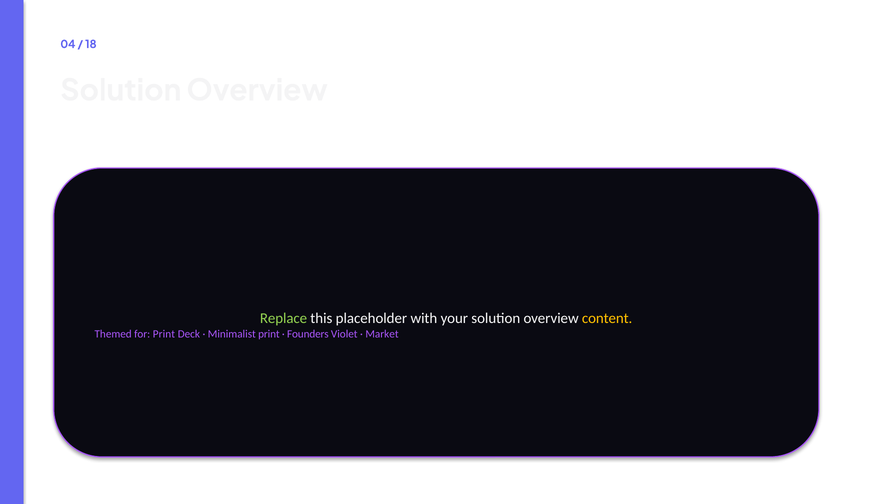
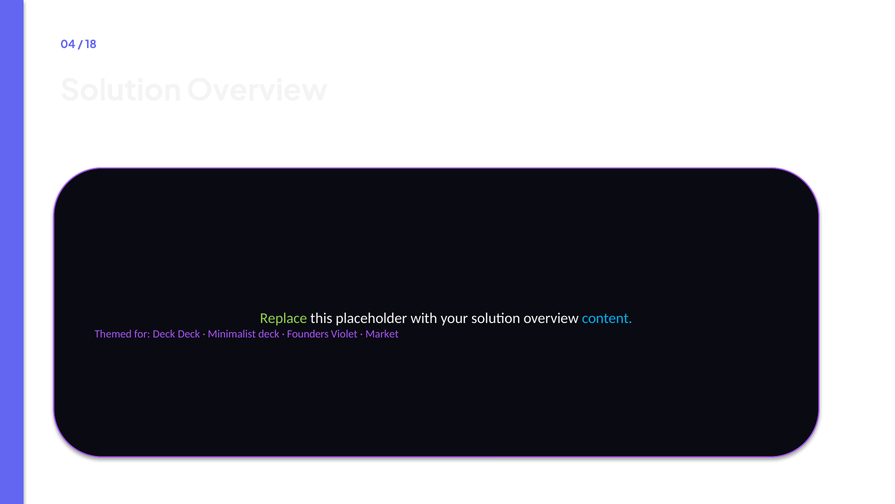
content colour: yellow -> light blue
for Print: Print -> Deck
Minimalist print: print -> deck
